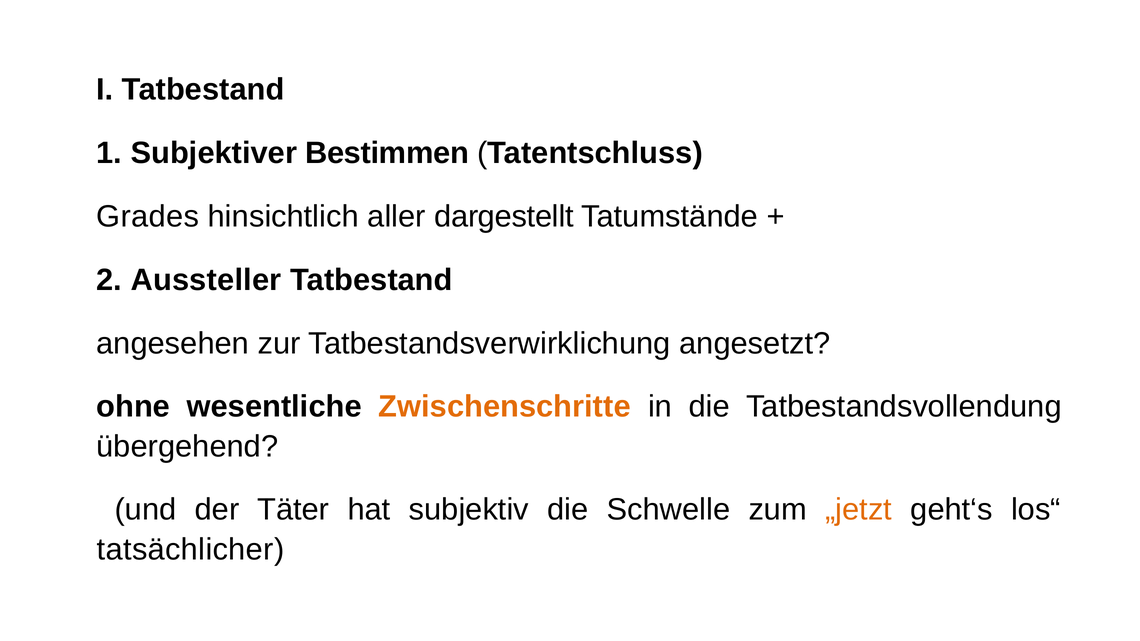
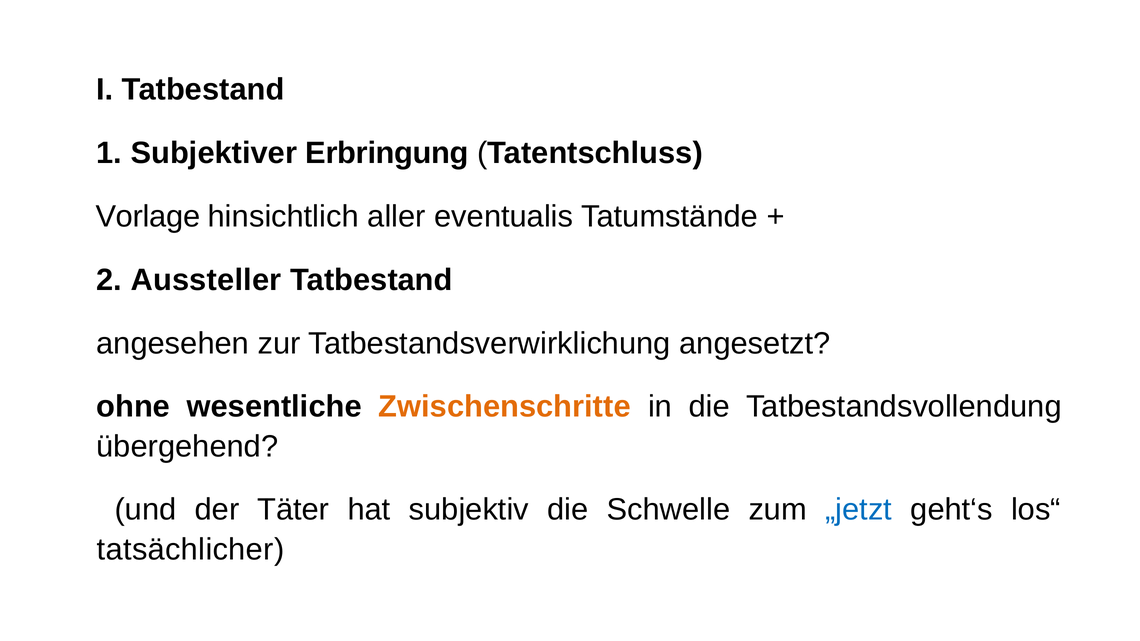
Bestimmen: Bestimmen -> Erbringung
Grades: Grades -> Vorlage
dargestellt: dargestellt -> eventualis
„jetzt colour: orange -> blue
